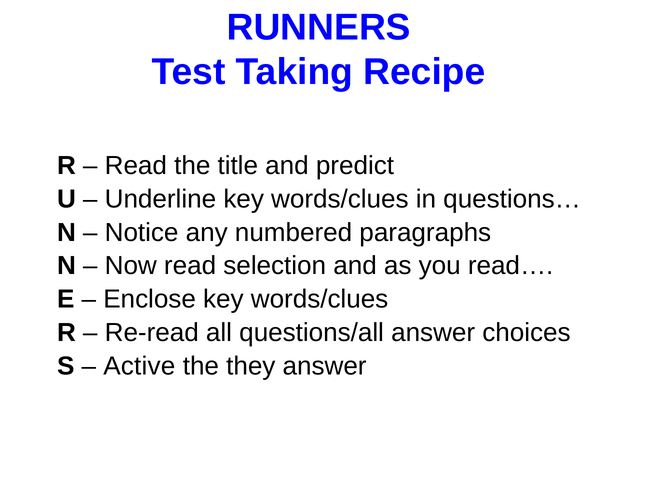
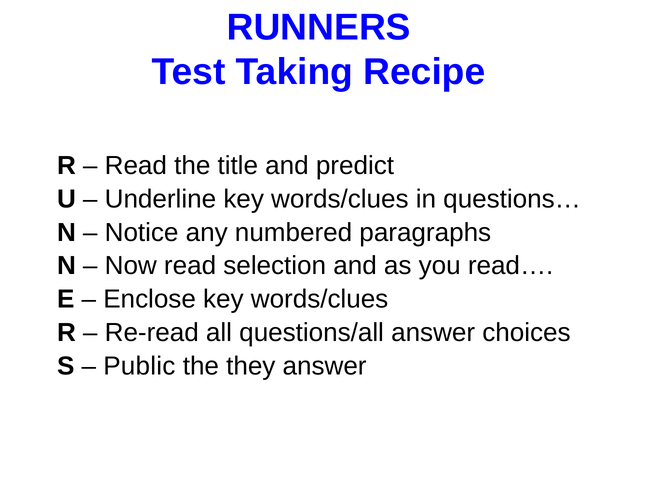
Active: Active -> Public
